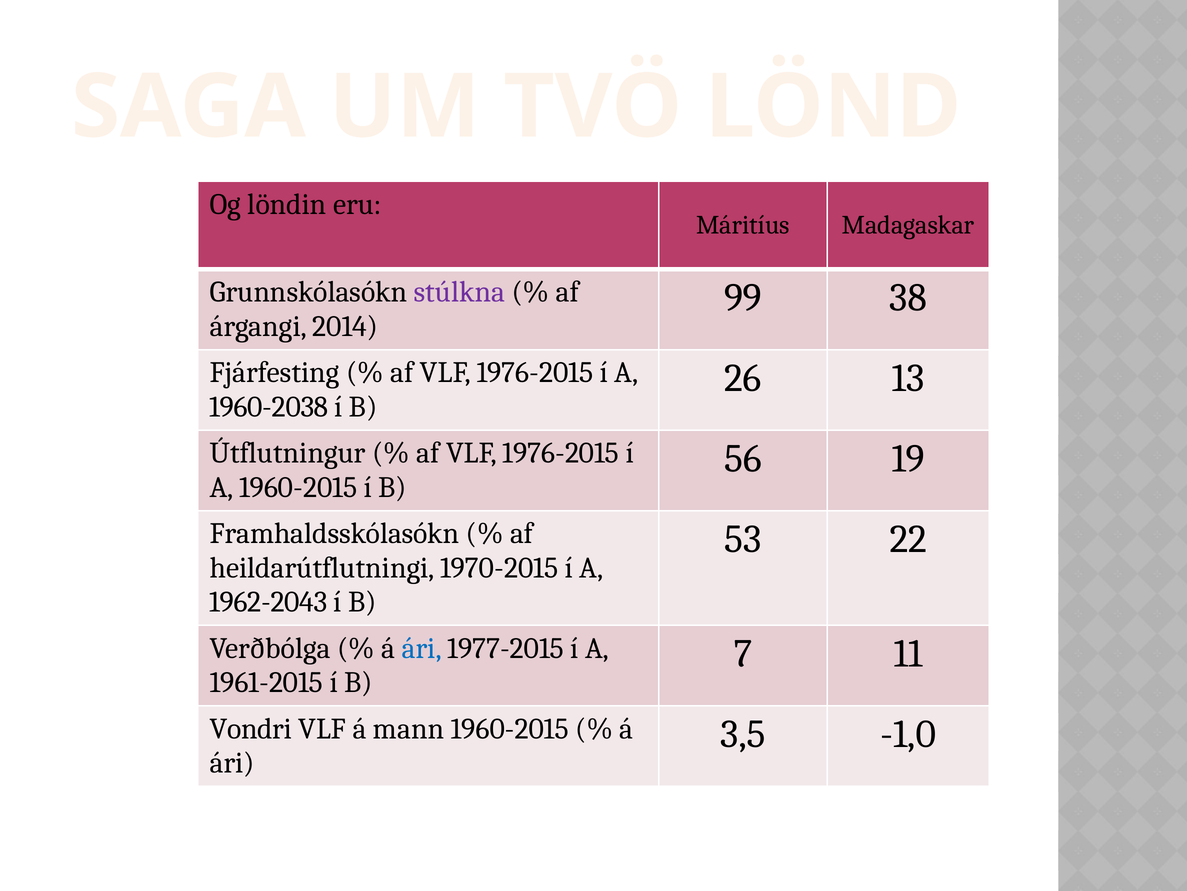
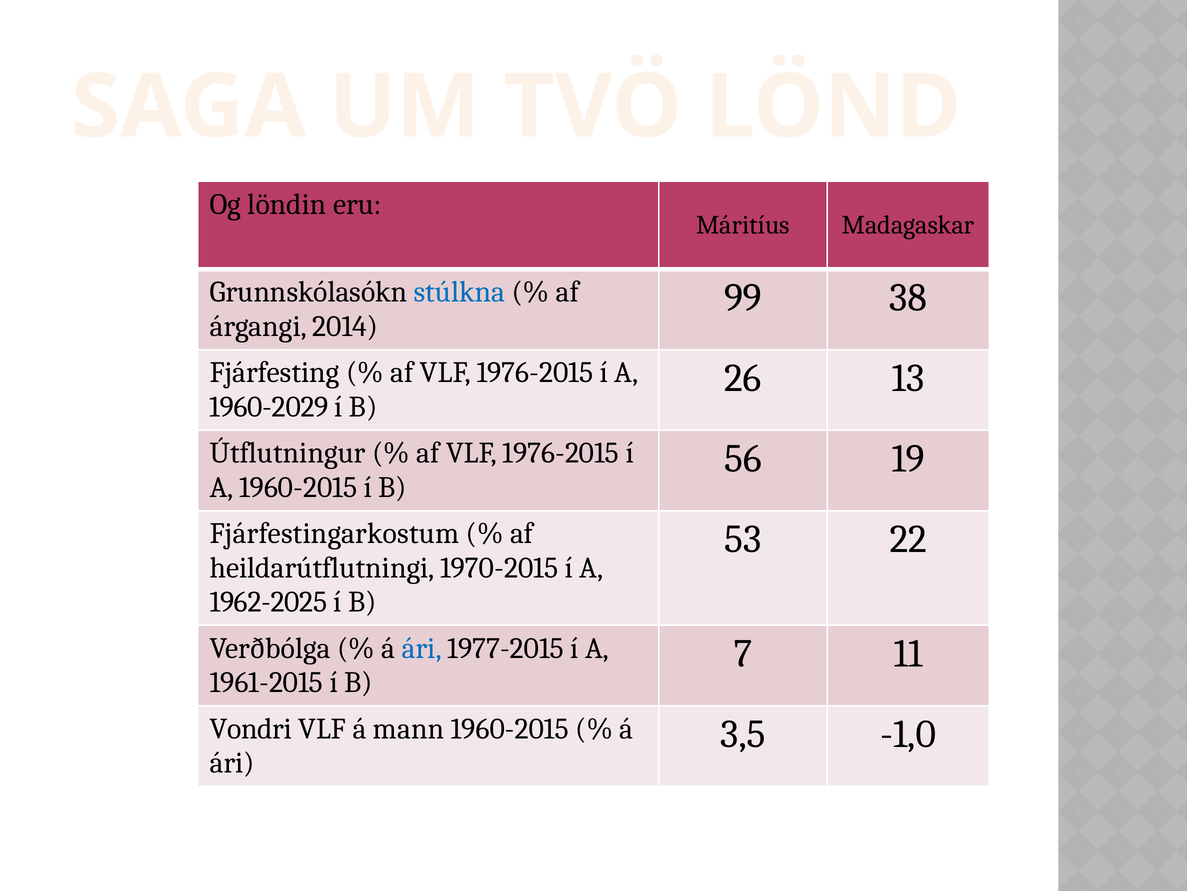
stúlkna colour: purple -> blue
1960-2038: 1960-2038 -> 1960-2029
Framhaldsskólasókn: Framhaldsskólasókn -> Fjárfestingarkostum
1962-2043: 1962-2043 -> 1962-2025
